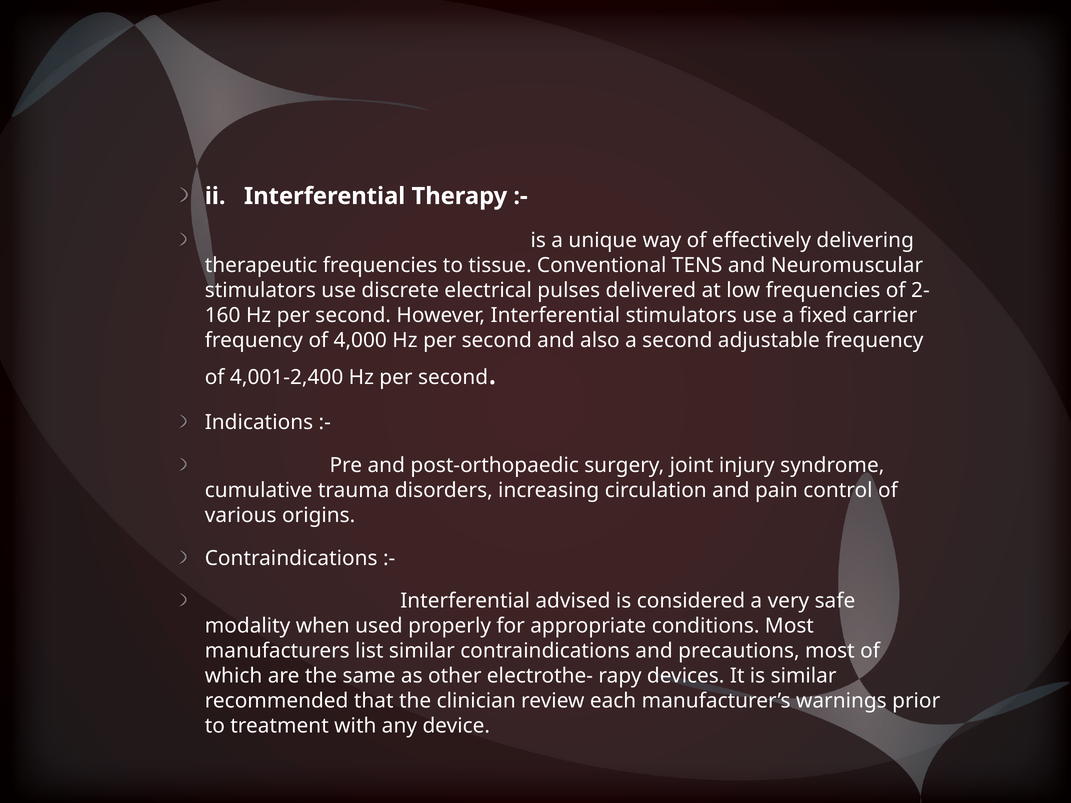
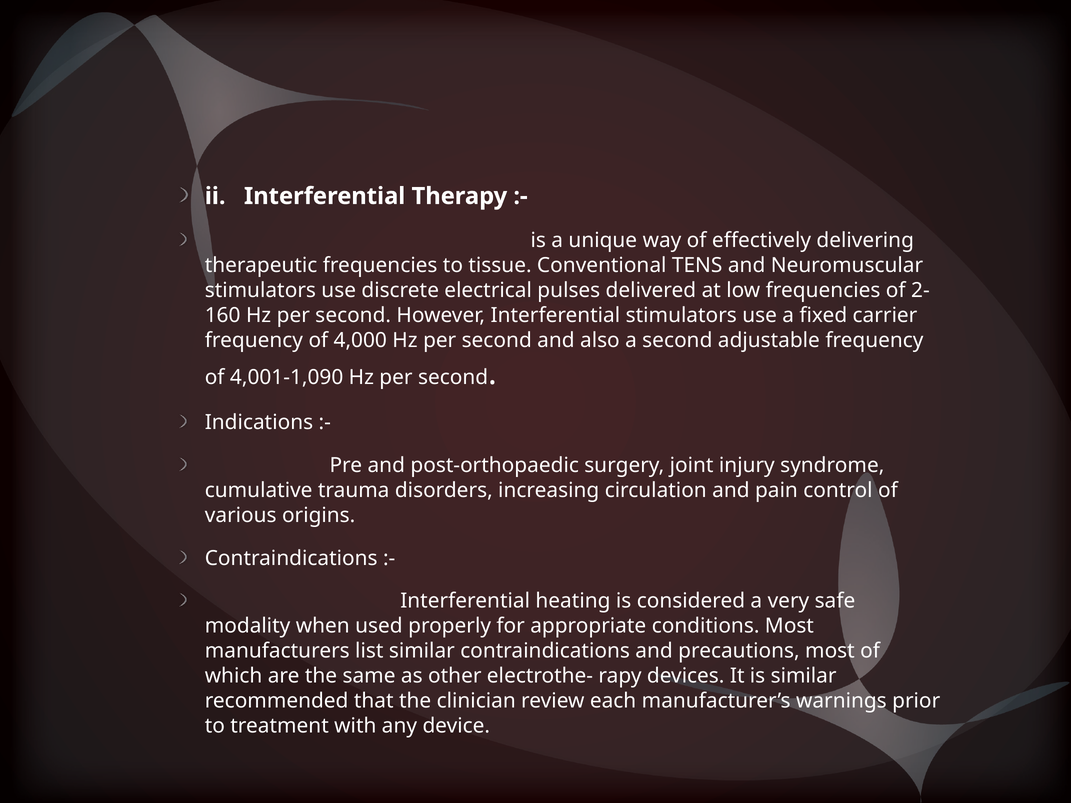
4,001-2,400: 4,001-2,400 -> 4,001-1,090
advised: advised -> heating
